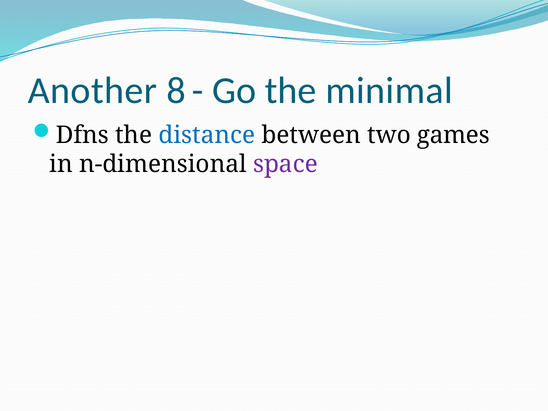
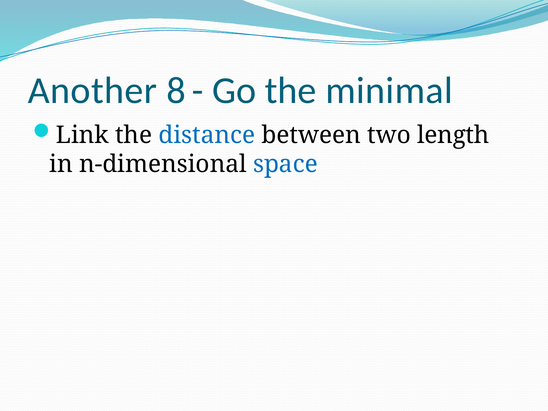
Dfns: Dfns -> Link
games: games -> length
space colour: purple -> blue
